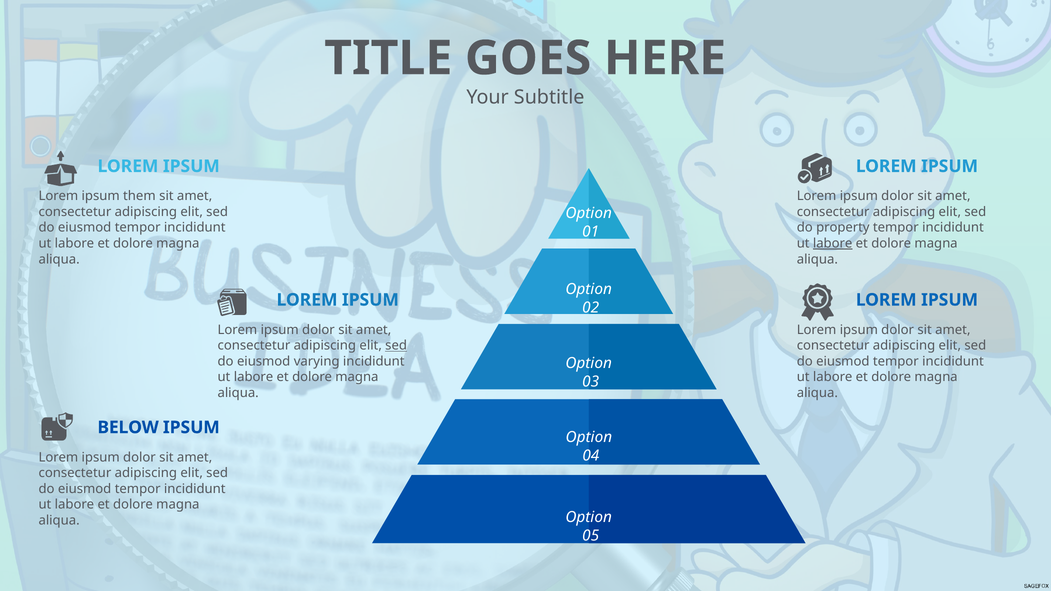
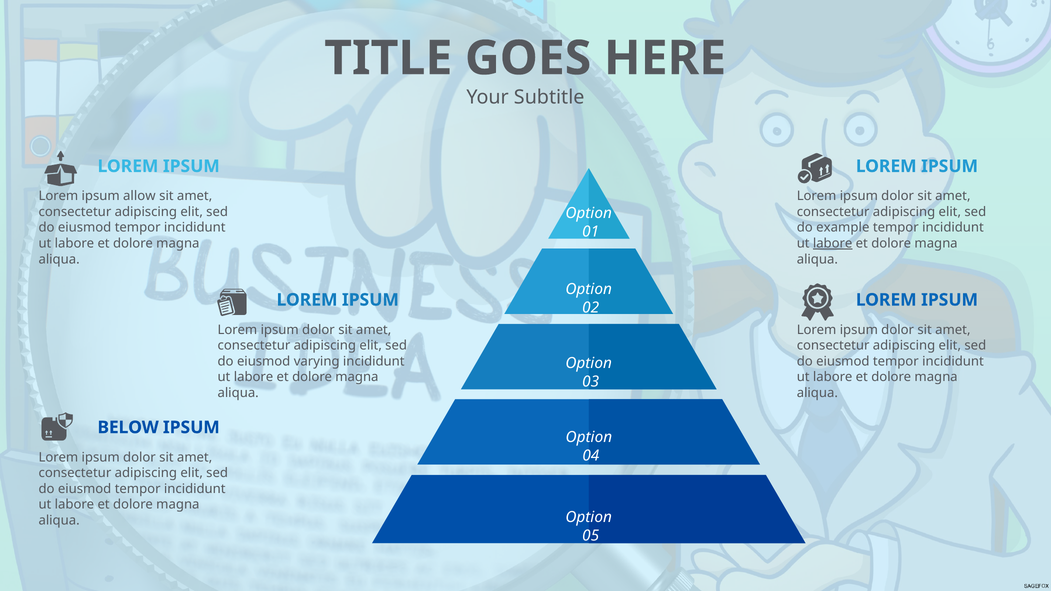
them: them -> allow
property: property -> example
sed at (396, 346) underline: present -> none
